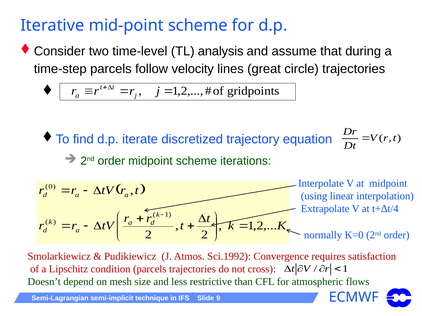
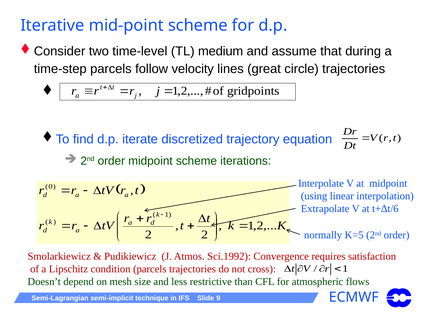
analysis: analysis -> medium
t+∆t/4: t+∆t/4 -> t+∆t/6
K=0: K=0 -> K=5
